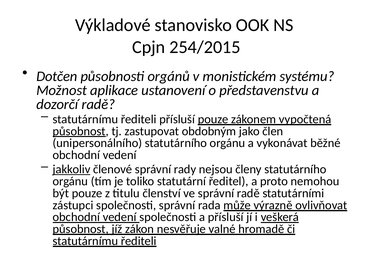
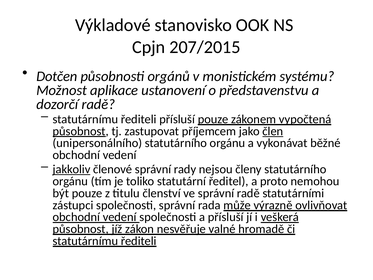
254/2015: 254/2015 -> 207/2015
obdobným: obdobným -> příjemcem
člen underline: none -> present
